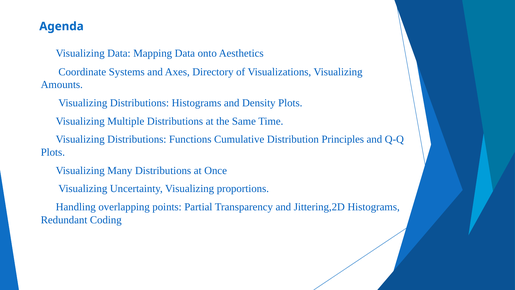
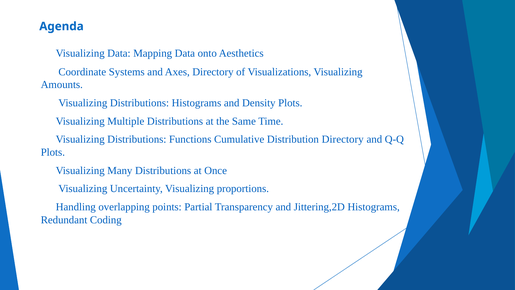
Distribution Principles: Principles -> Directory
